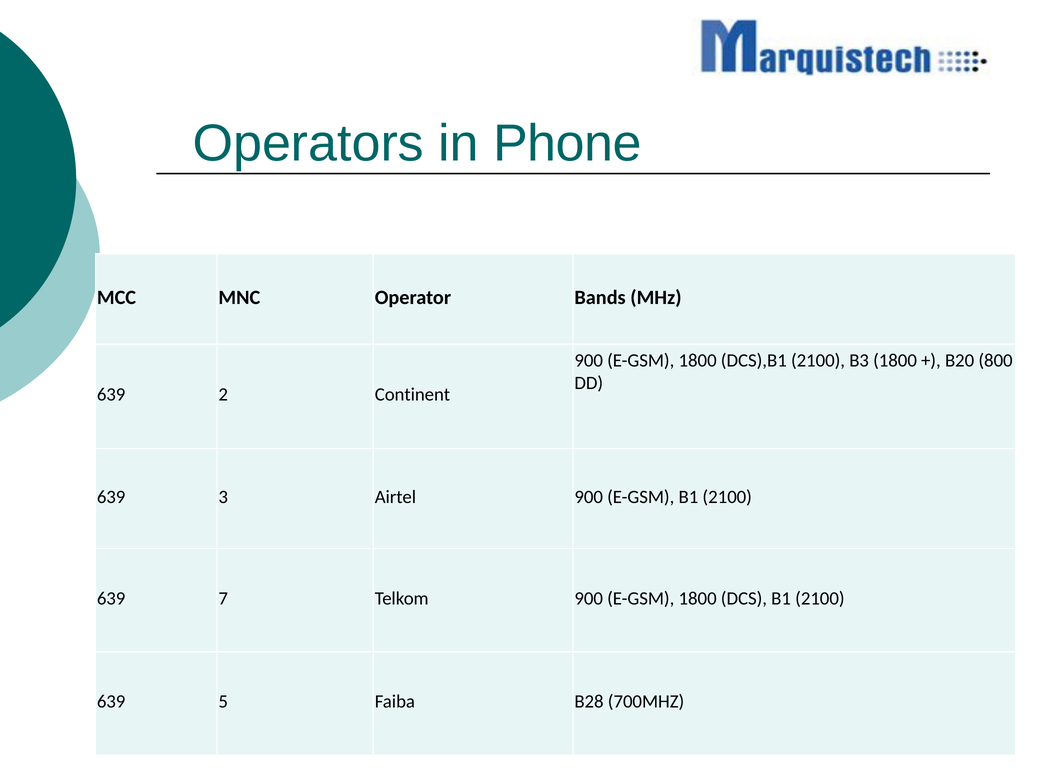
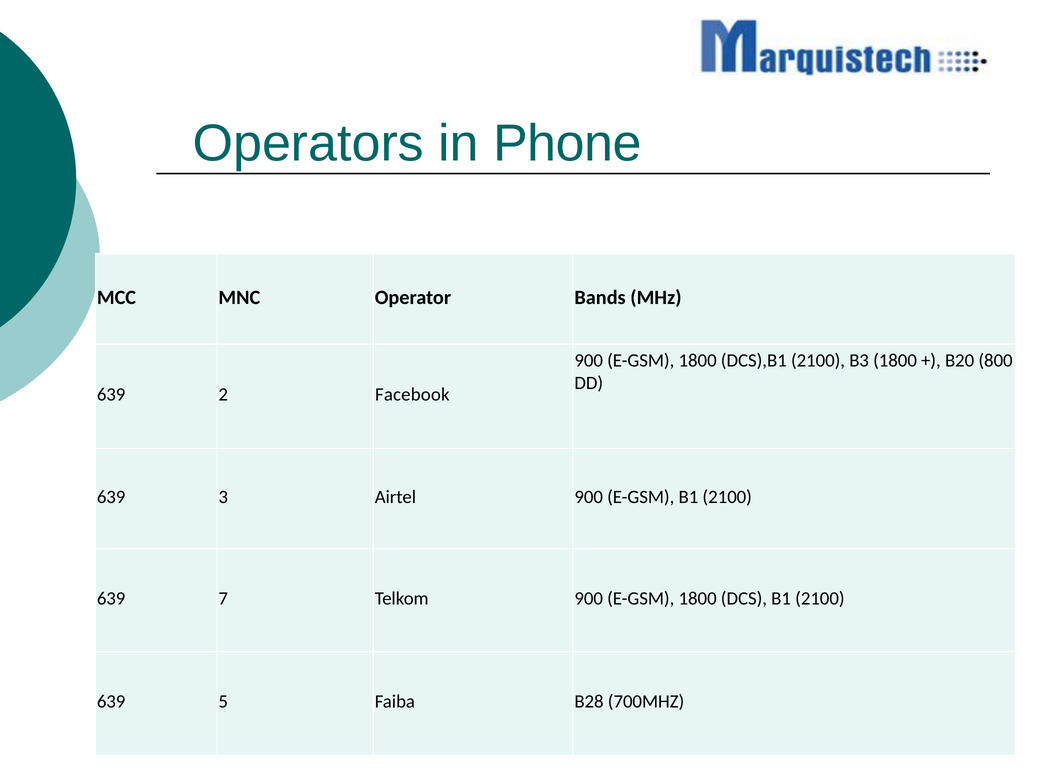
Continent: Continent -> Facebook
